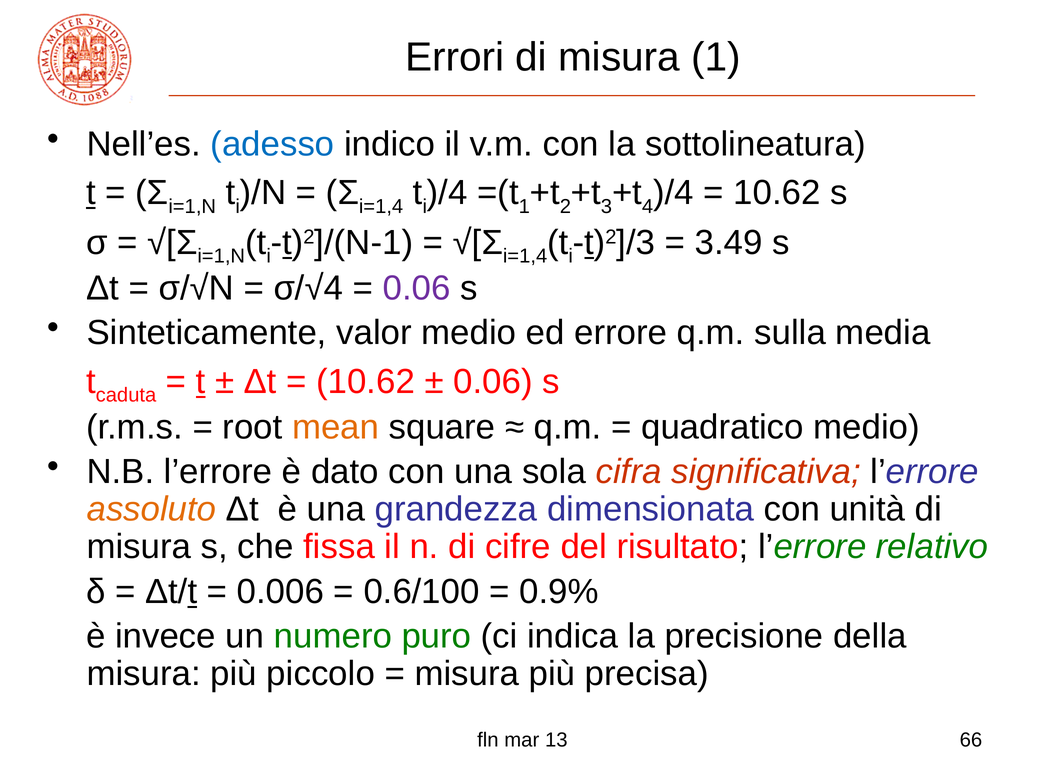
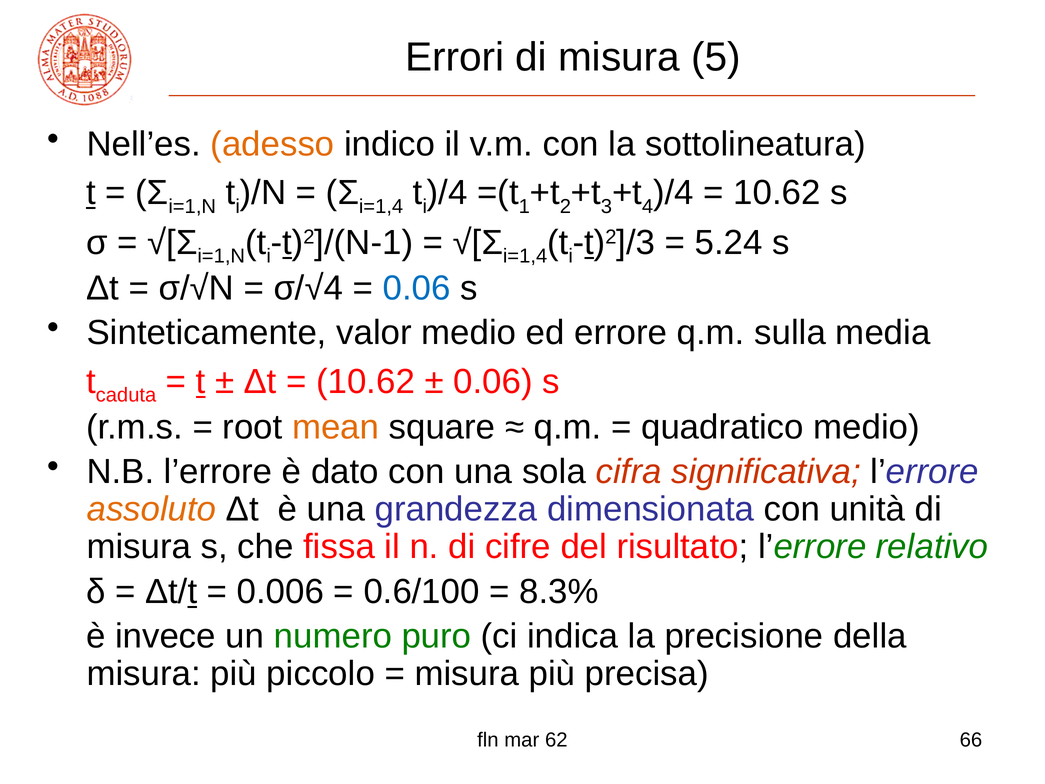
misura 1: 1 -> 5
adesso colour: blue -> orange
3.49: 3.49 -> 5.24
0.06 at (417, 288) colour: purple -> blue
0.9%: 0.9% -> 8.3%
13: 13 -> 62
